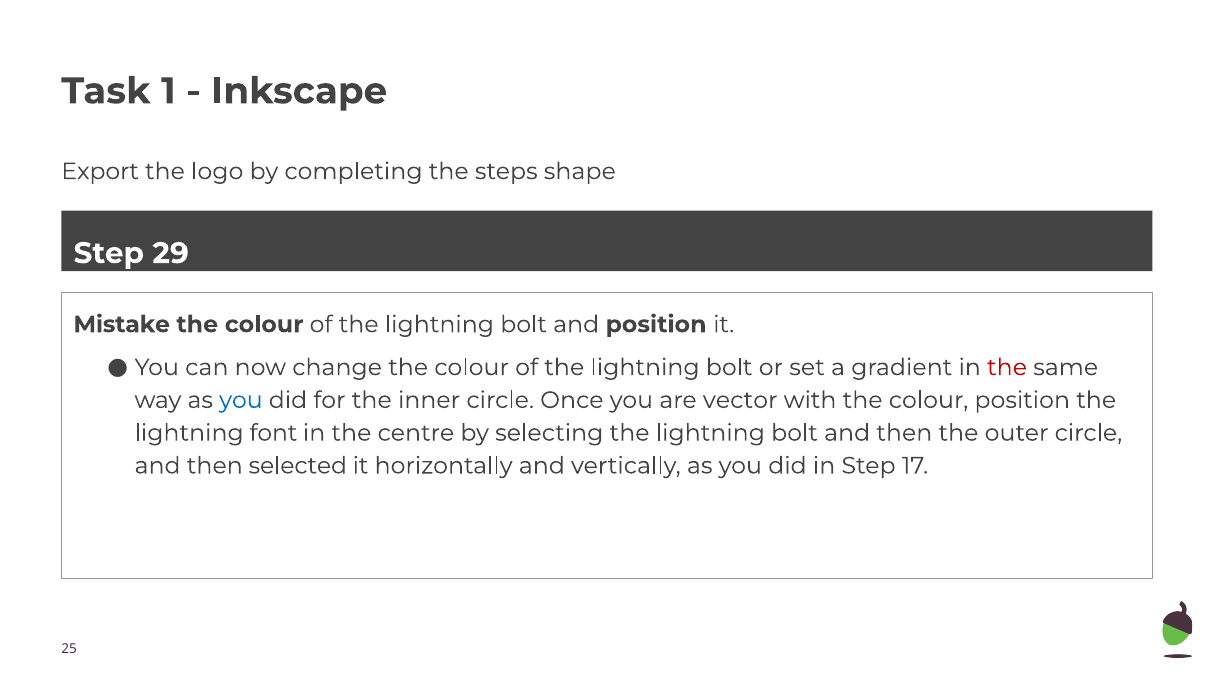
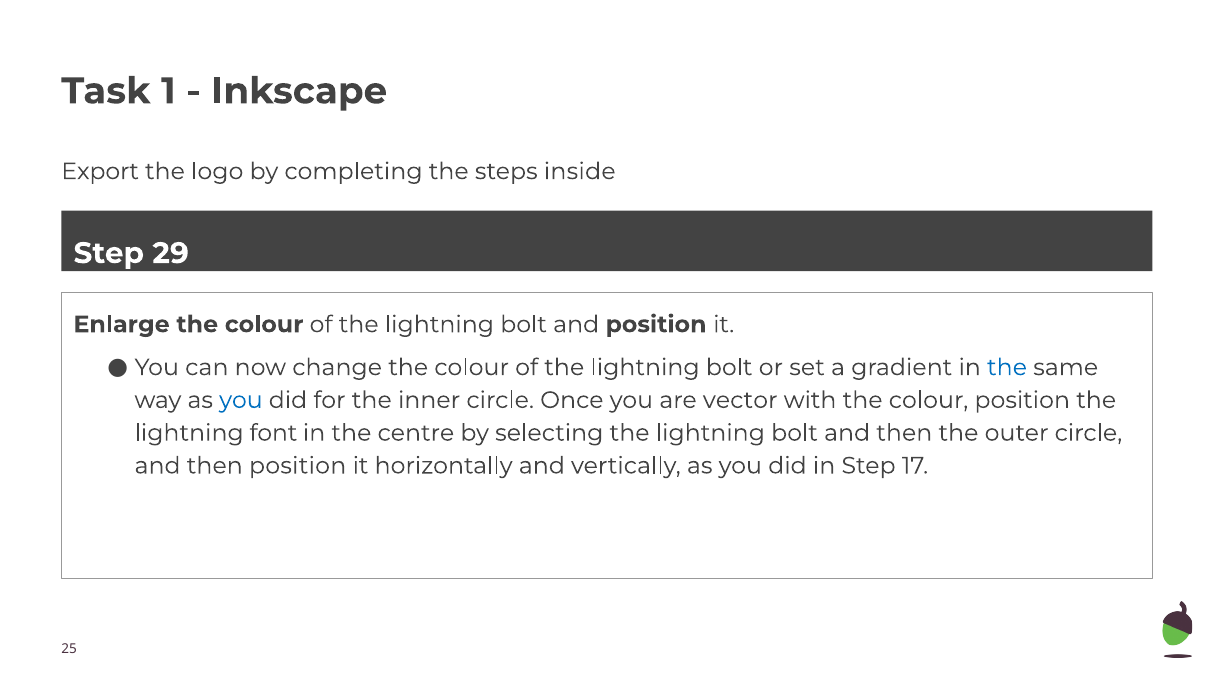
shape: shape -> inside
Mistake: Mistake -> Enlarge
the at (1007, 367) colour: red -> blue
then selected: selected -> position
